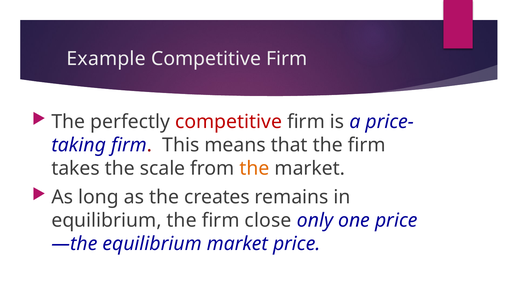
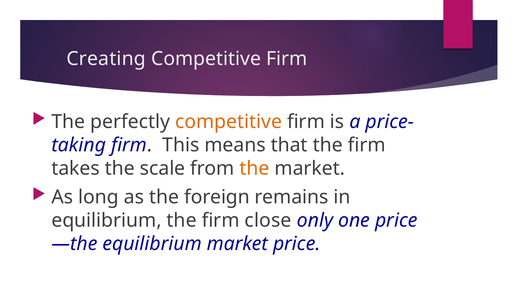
Example: Example -> Creating
competitive at (229, 122) colour: red -> orange
creates: creates -> foreign
